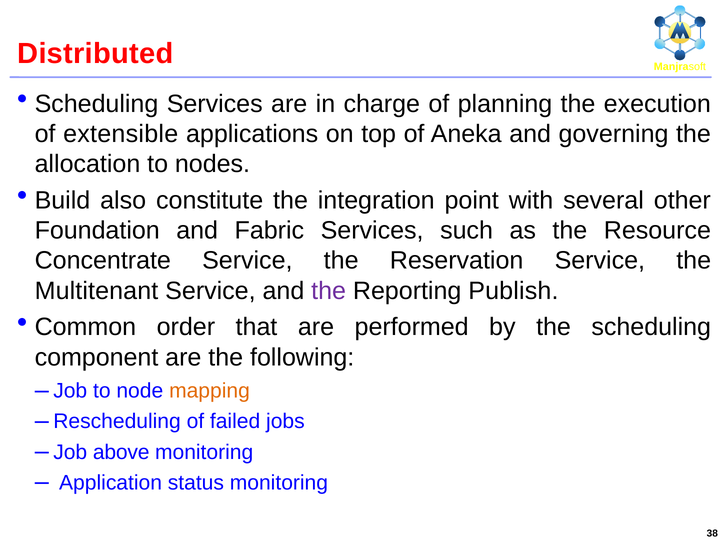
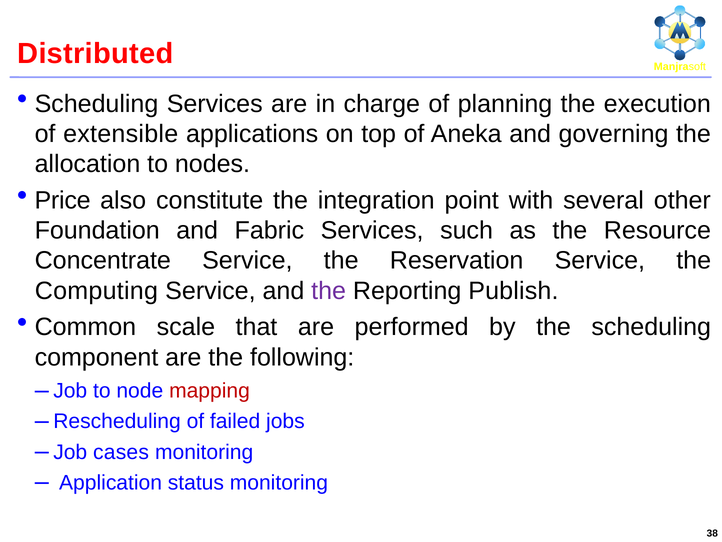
Build: Build -> Price
Multitenant: Multitenant -> Computing
order: order -> scale
mapping colour: orange -> red
above: above -> cases
